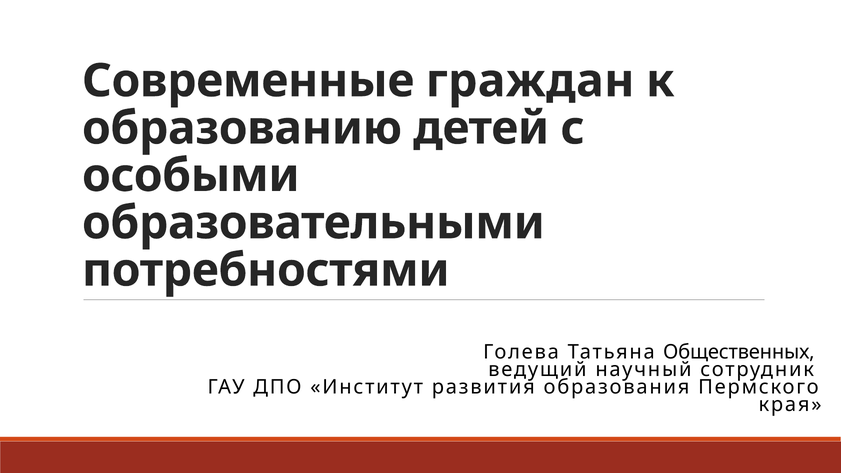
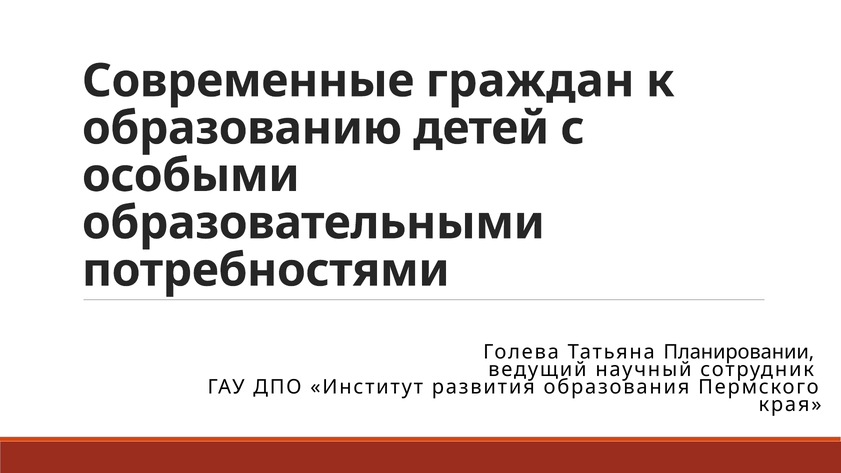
Общественных: Общественных -> Планировании
